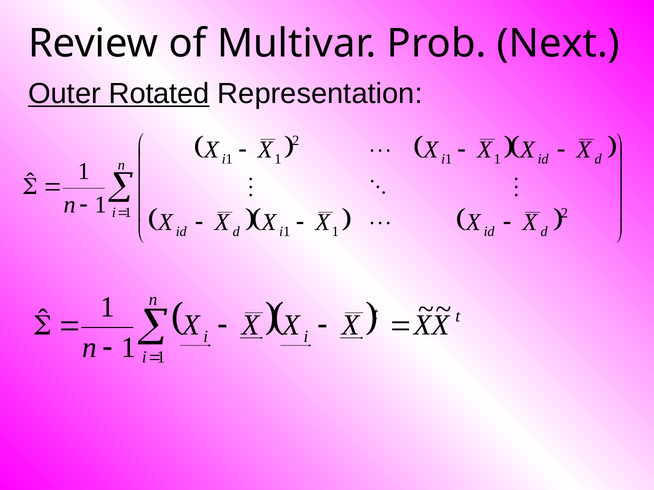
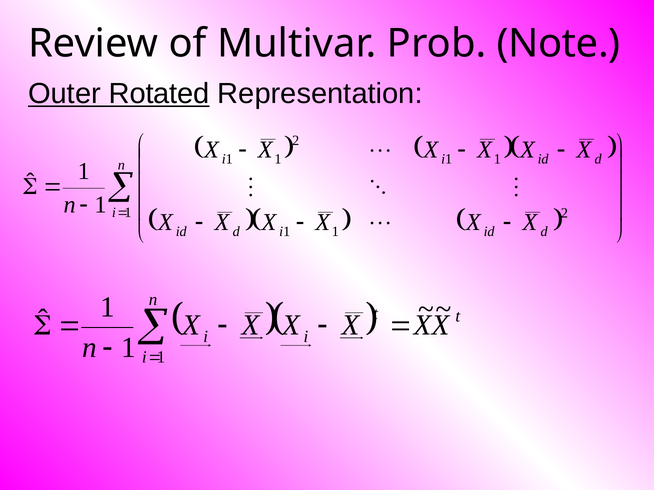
Next: Next -> Note
